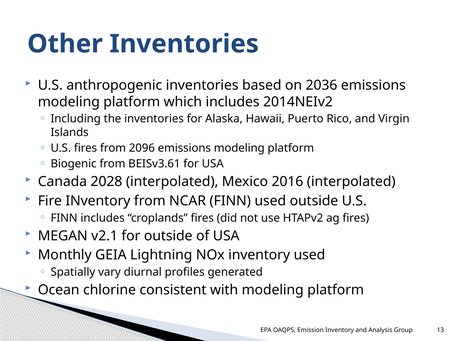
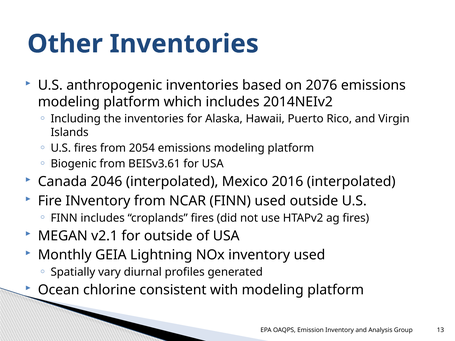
2036: 2036 -> 2076
2096: 2096 -> 2054
2028: 2028 -> 2046
